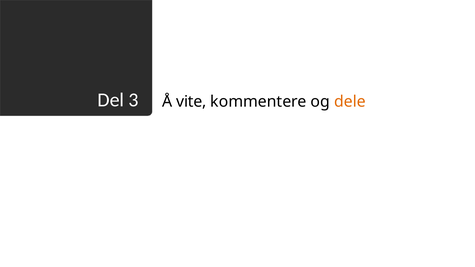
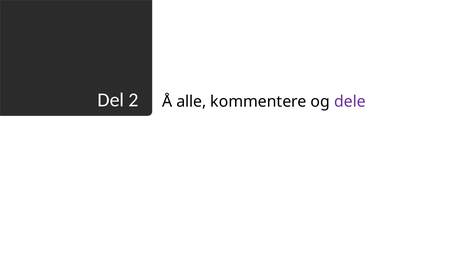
3: 3 -> 2
vite: vite -> alle
dele colour: orange -> purple
